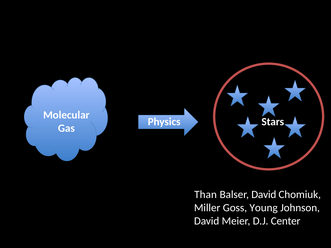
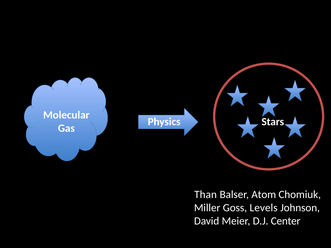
Balser David: David -> Atom
Young: Young -> Levels
